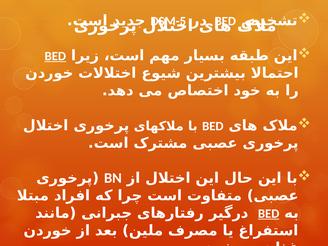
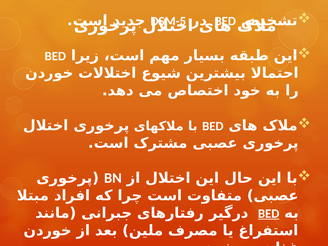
BED at (55, 56) underline: present -> none
